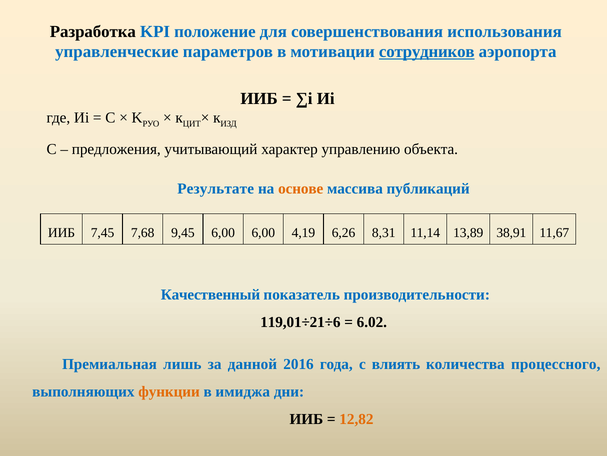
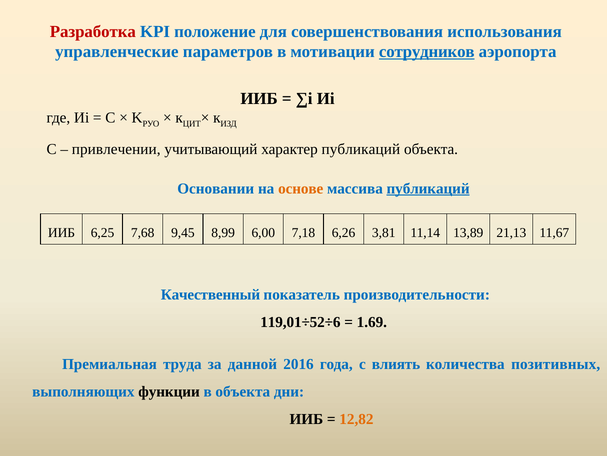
Разработка colour: black -> red
предложения: предложения -> привлечении
характер управлению: управлению -> публикаций
Результате: Результате -> Основании
публикаций at (428, 188) underline: none -> present
7,45: 7,45 -> 6,25
9,45 6,00: 6,00 -> 8,99
4,19: 4,19 -> 7,18
8,31: 8,31 -> 3,81
38,91: 38,91 -> 21,13
119,01÷21÷6: 119,01÷21÷6 -> 119,01÷52÷6
6.02: 6.02 -> 1.69
лишь: лишь -> труда
процессного: процессного -> позитивных
функции colour: orange -> black
в имиджа: имиджа -> объекта
